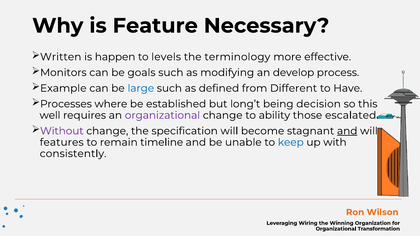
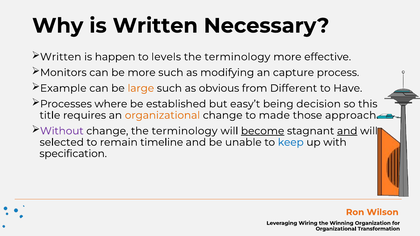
is Feature: Feature -> Written
be goals: goals -> more
develop: develop -> capture
large colour: blue -> orange
defined: defined -> obvious
long’t: long’t -> easy’t
well: well -> title
organizational at (162, 115) colour: purple -> orange
ability: ability -> made
escalated: escalated -> approach
change the specification: specification -> terminology
become underline: none -> present
features: features -> selected
consistently: consistently -> specification
